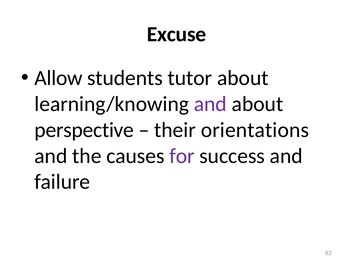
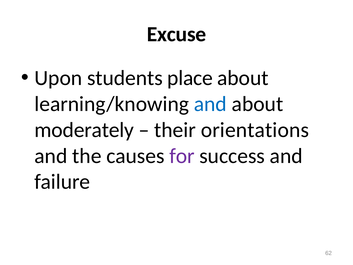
Allow: Allow -> Upon
tutor: tutor -> place
and at (210, 104) colour: purple -> blue
perspective: perspective -> moderately
